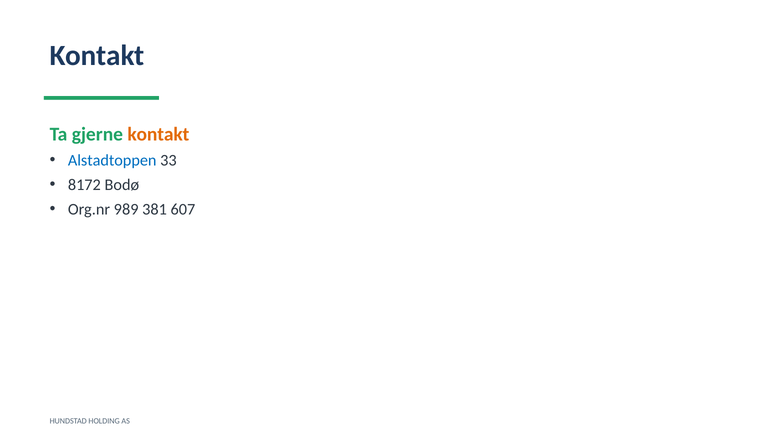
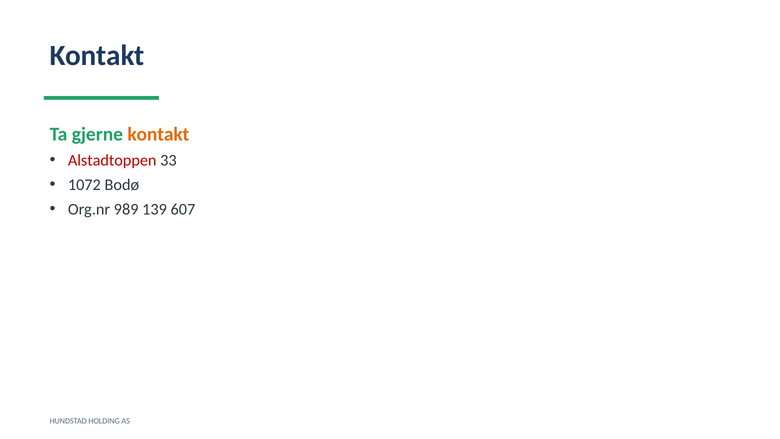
Alstadtoppen colour: blue -> red
8172: 8172 -> 1072
381: 381 -> 139
